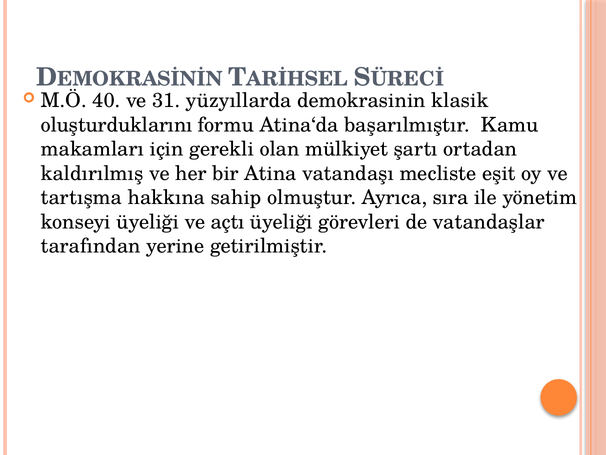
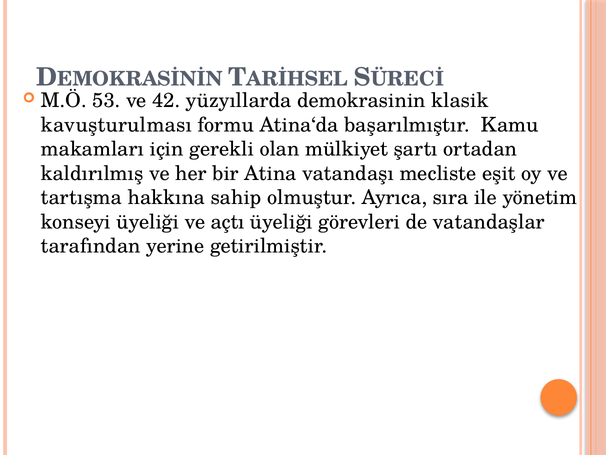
40: 40 -> 53
31: 31 -> 42
oluşturduklarını: oluşturduklarını -> kavuşturulması
